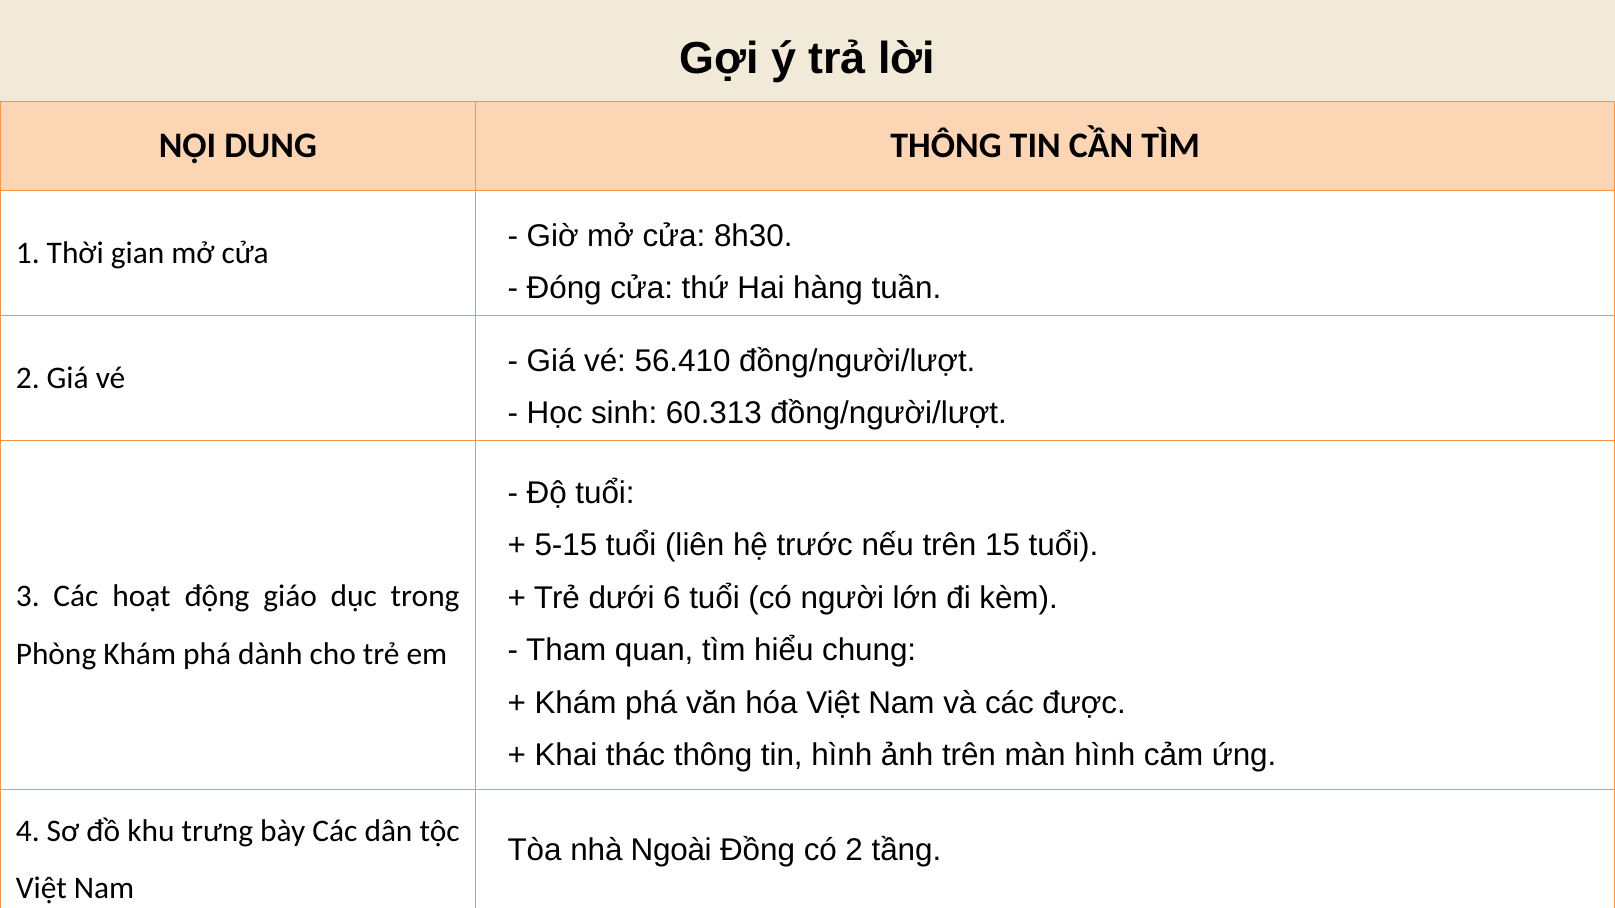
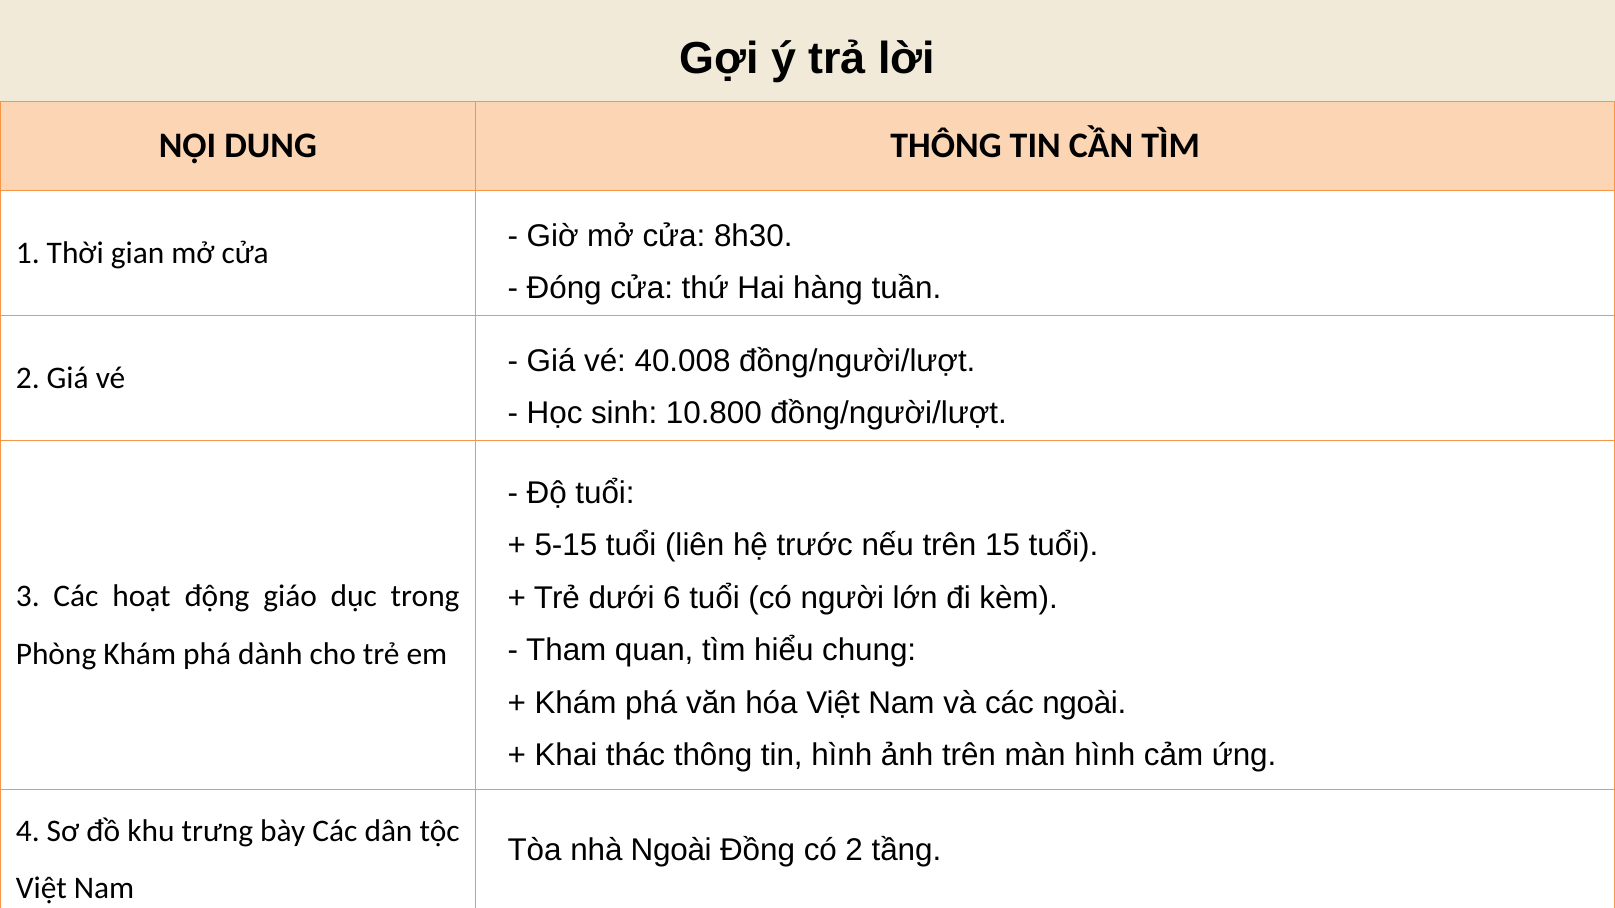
56.410: 56.410 -> 40.008
60.313: 60.313 -> 10.800
các được: được -> ngoài
